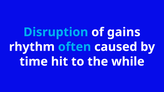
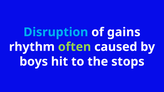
often colour: light blue -> light green
time: time -> boys
while: while -> stops
